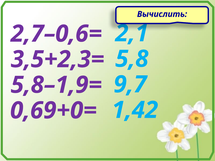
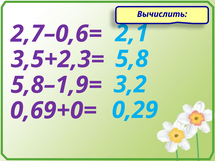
9,7: 9,7 -> 3,2
1,42: 1,42 -> 0,29
